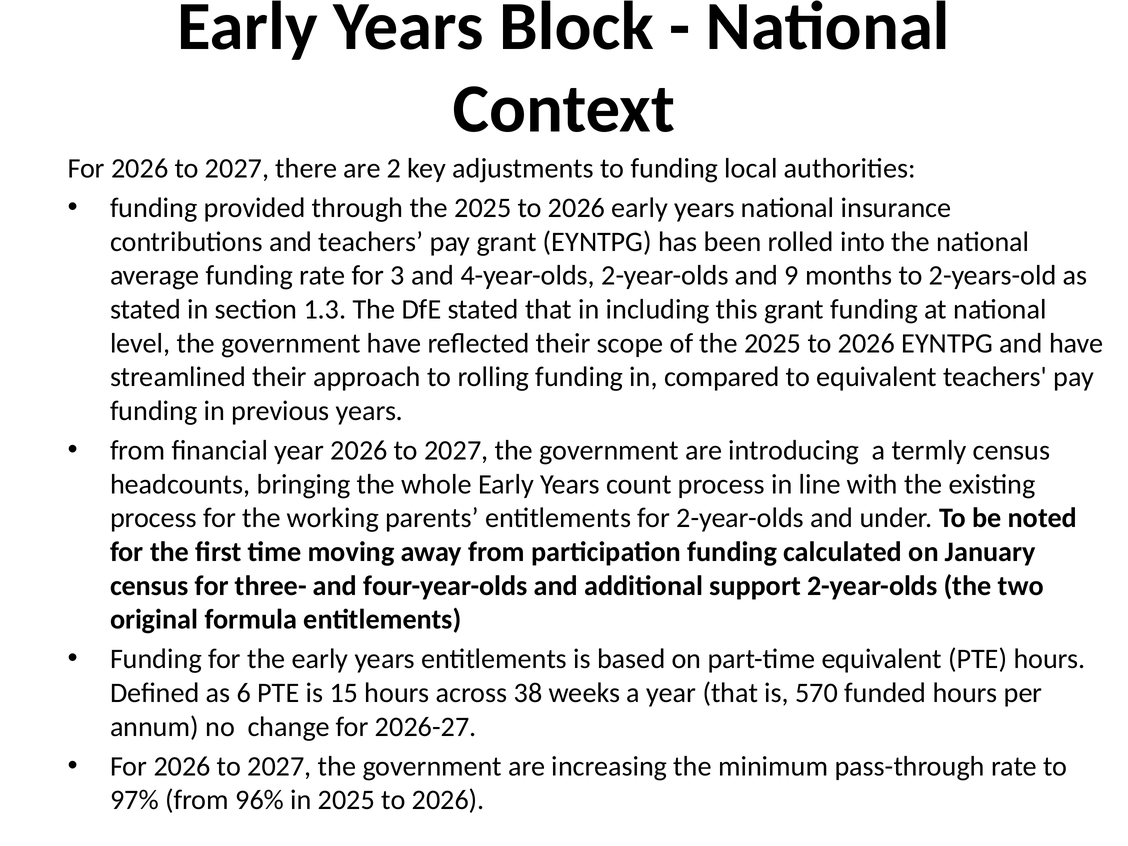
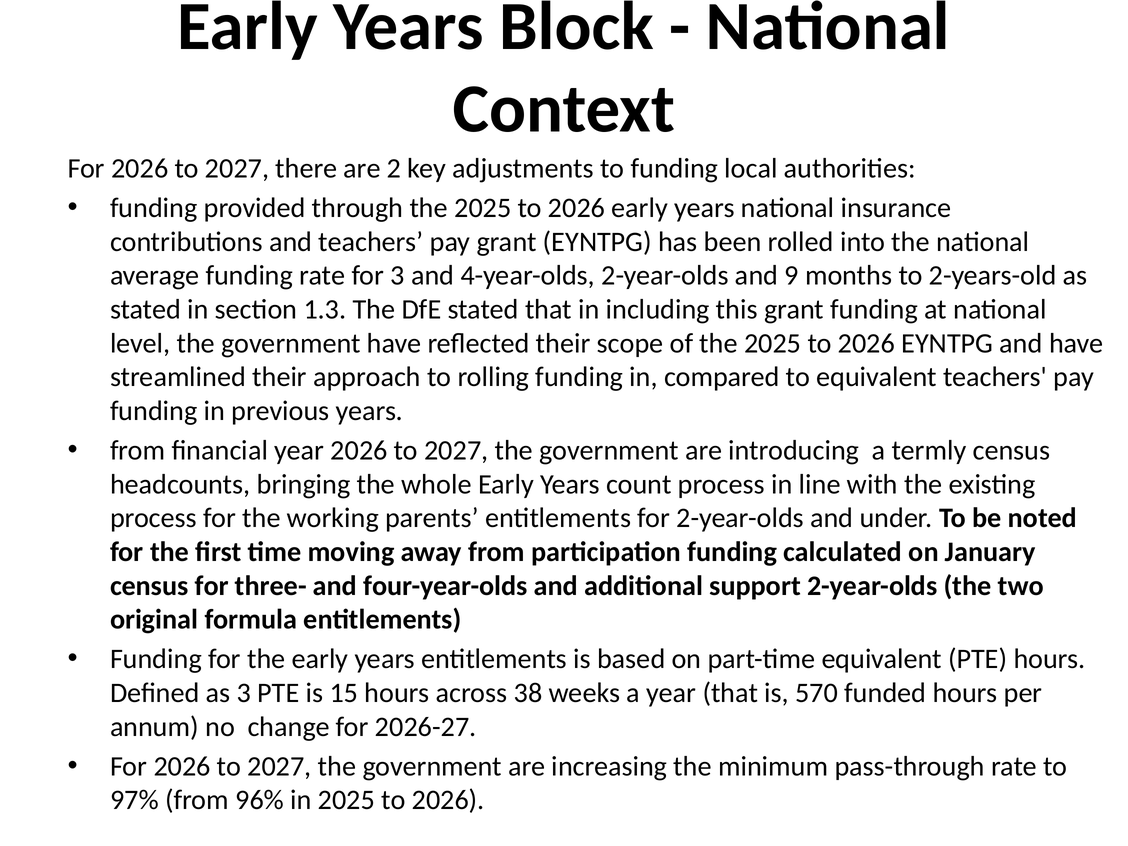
as 6: 6 -> 3
